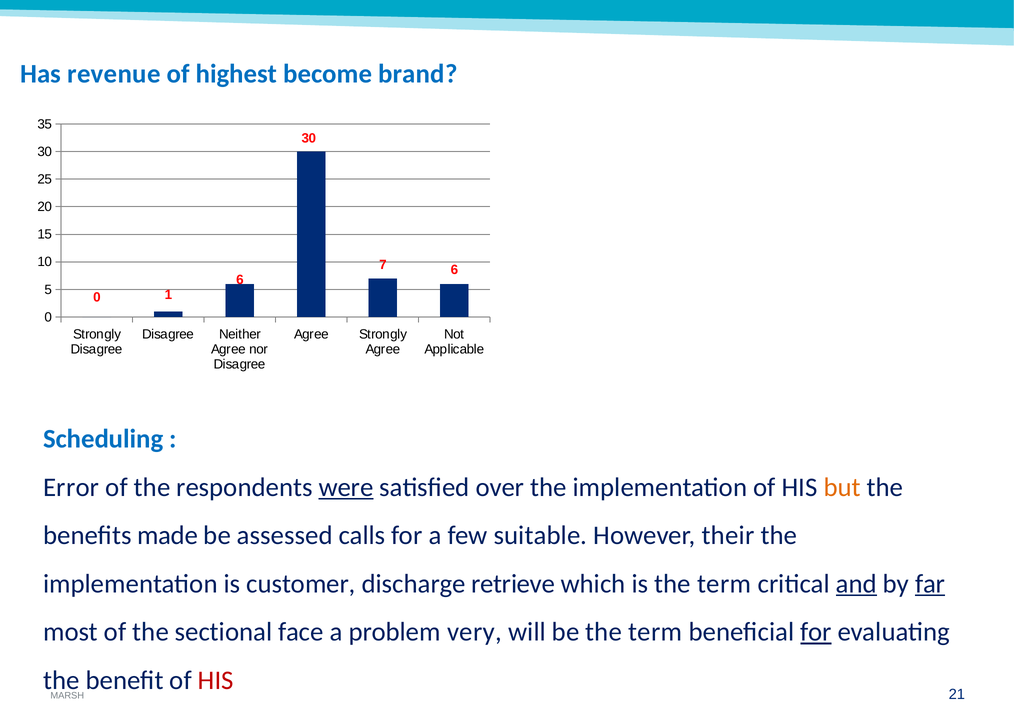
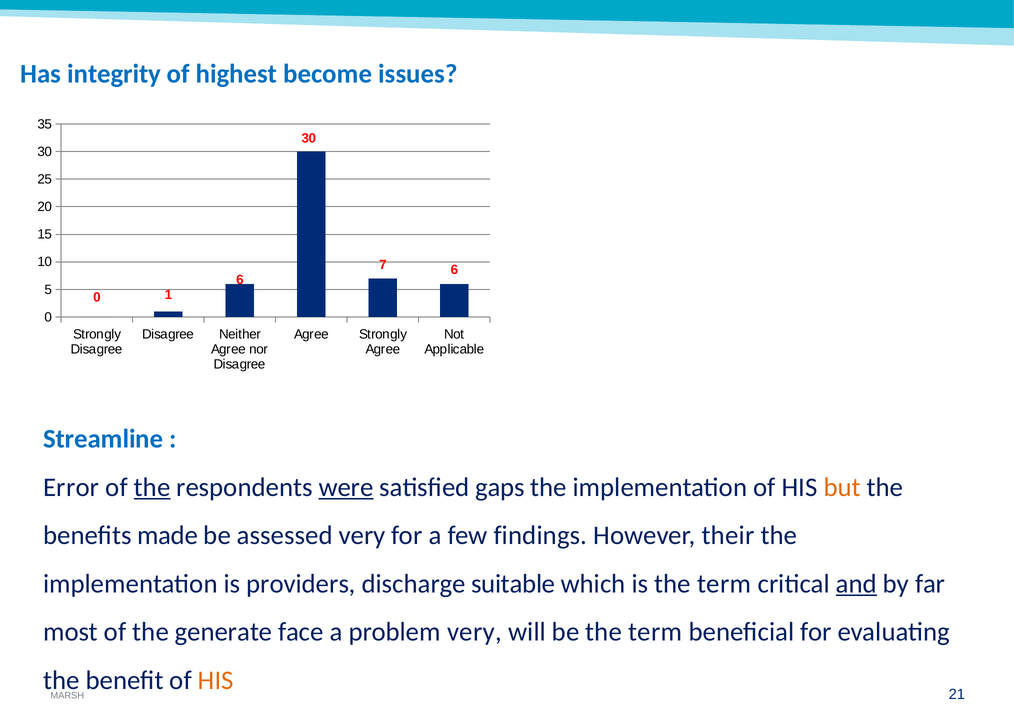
revenue: revenue -> integrity
brand: brand -> issues
Scheduling: Scheduling -> Streamline
the at (152, 487) underline: none -> present
over: over -> gaps
assessed calls: calls -> very
suitable: suitable -> findings
customer: customer -> providers
retrieve: retrieve -> suitable
far underline: present -> none
sectional: sectional -> generate
for at (816, 632) underline: present -> none
HIS at (216, 680) colour: red -> orange
